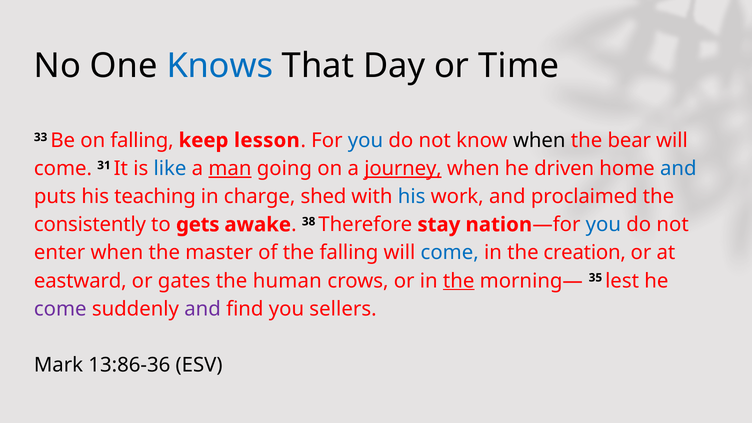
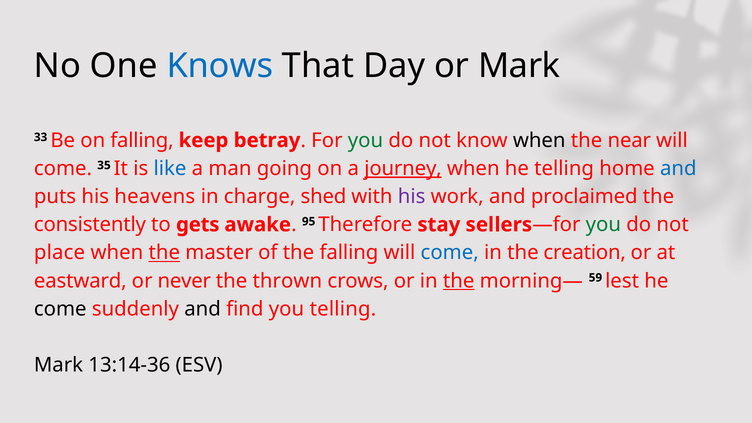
or Time: Time -> Mark
lesson: lesson -> betray
you at (365, 140) colour: blue -> green
bear: bear -> near
31: 31 -> 35
man underline: present -> none
he driven: driven -> telling
teaching: teaching -> heavens
his at (412, 197) colour: blue -> purple
38: 38 -> 95
nation: nation -> sellers
you at (603, 225) colour: blue -> green
enter: enter -> place
the at (164, 253) underline: none -> present
gates: gates -> never
human: human -> thrown
35: 35 -> 59
come at (60, 309) colour: purple -> black
and at (203, 309) colour: purple -> black
you sellers: sellers -> telling
13:86-36: 13:86-36 -> 13:14-36
